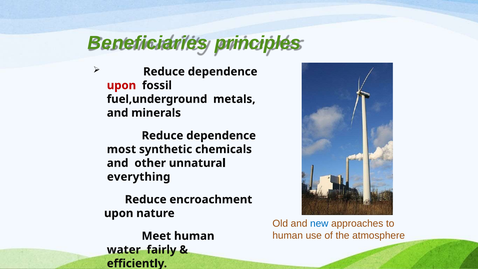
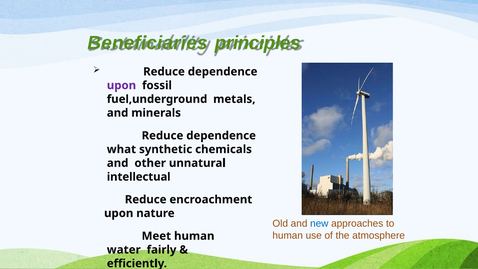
upon at (121, 85) colour: red -> purple
most: most -> what
everything: everything -> intellectual
